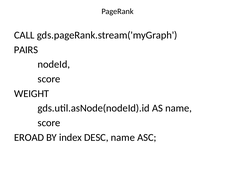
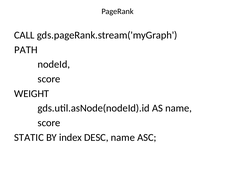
PAIRS: PAIRS -> PATH
EROAD: EROAD -> STATIC
